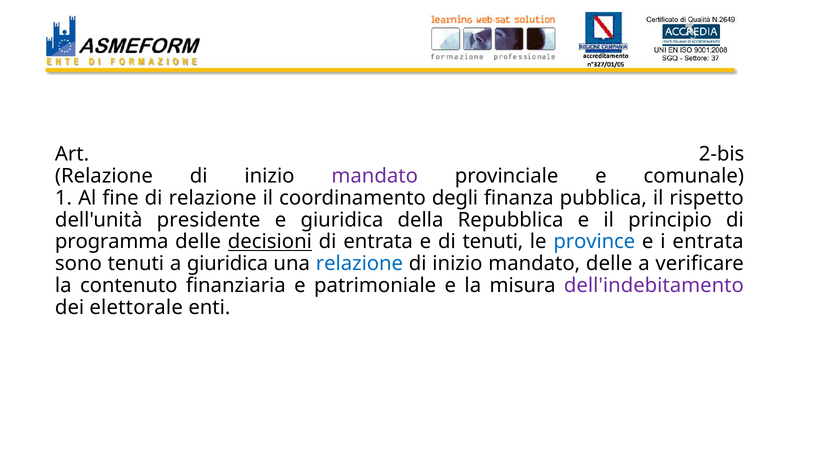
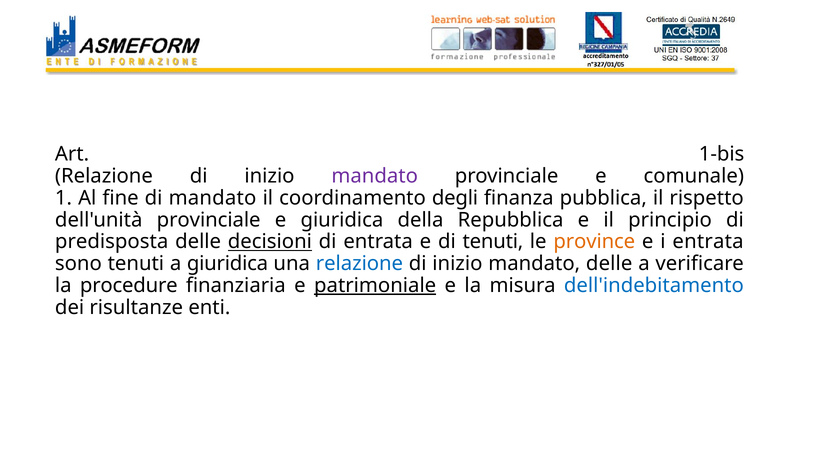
2-bis: 2-bis -> 1-bis
di relazione: relazione -> mandato
dell'unità presidente: presidente -> provinciale
programma: programma -> predisposta
province colour: blue -> orange
contenuto: contenuto -> procedure
patrimoniale underline: none -> present
dell'indebitamento colour: purple -> blue
elettorale: elettorale -> risultanze
